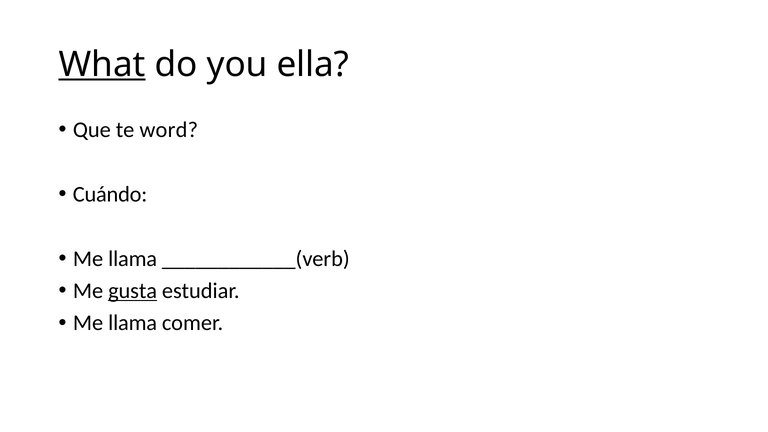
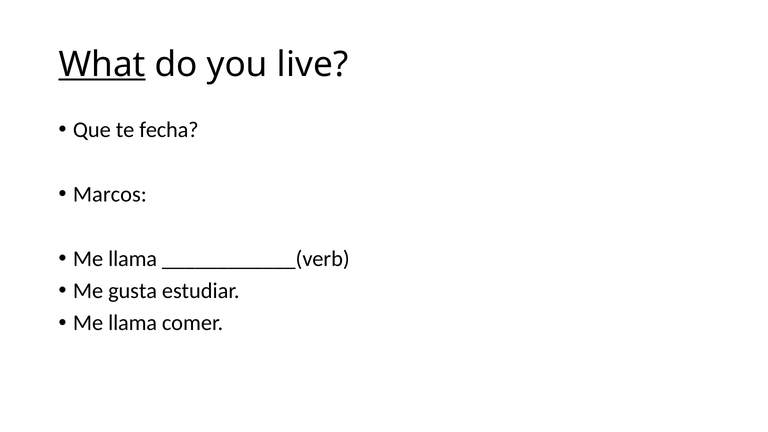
ella: ella -> live
word: word -> fecha
Cuándo: Cuándo -> Marcos
gusta underline: present -> none
